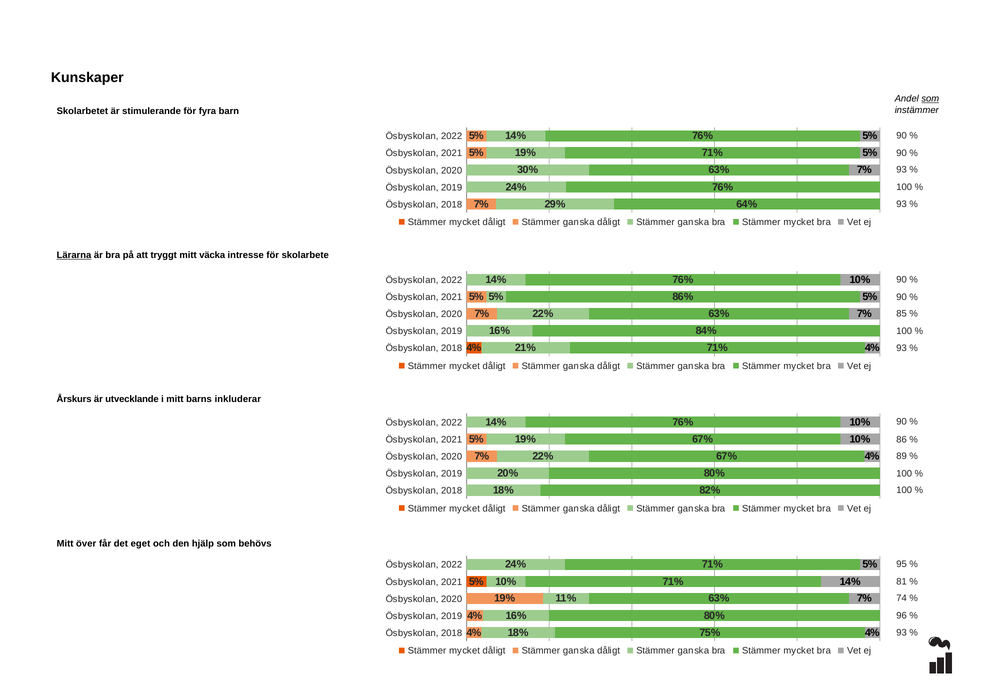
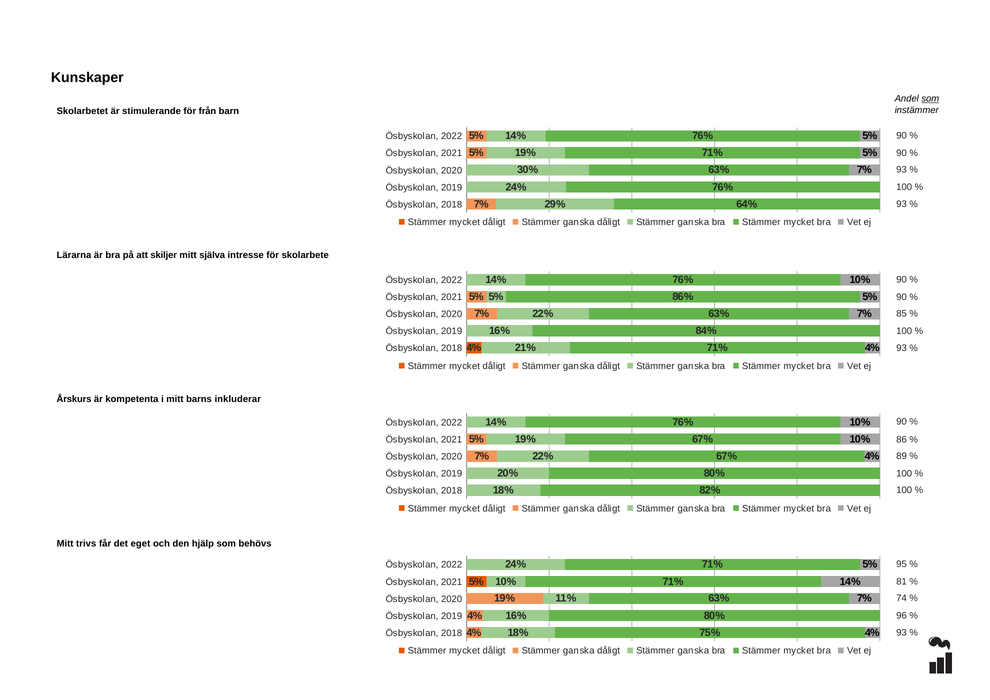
fyra: fyra -> från
Lärarna underline: present -> none
tryggt: tryggt -> skiljer
väcka: väcka -> själva
utvecklande: utvecklande -> kompetenta
över: över -> trivs
